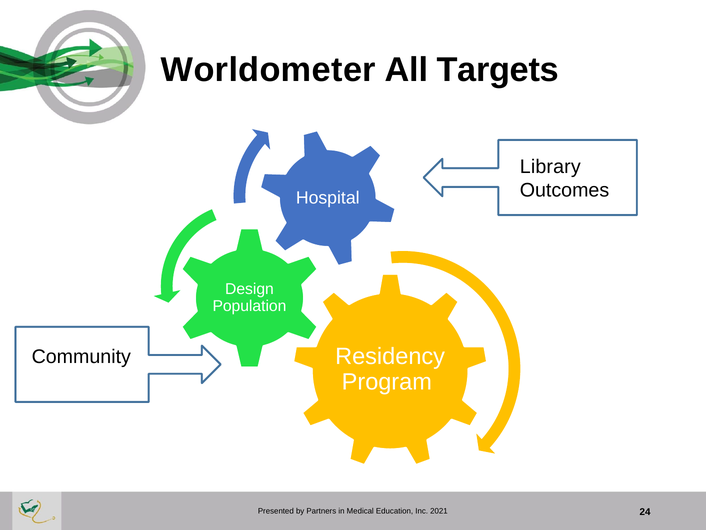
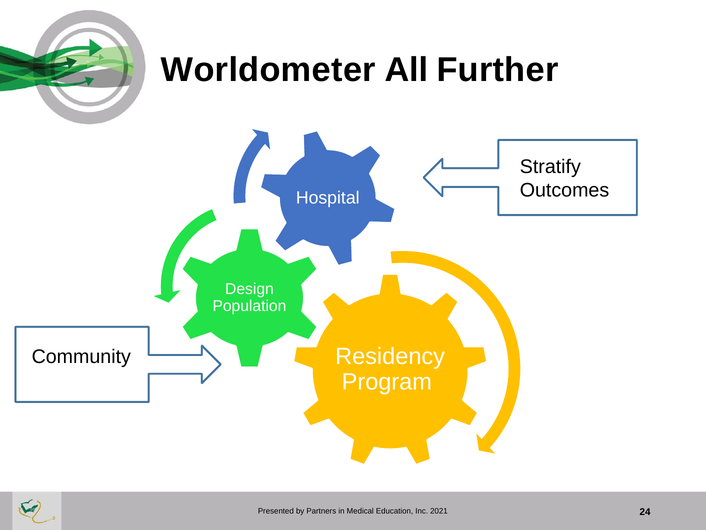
Targets: Targets -> Further
Library: Library -> Stratify
